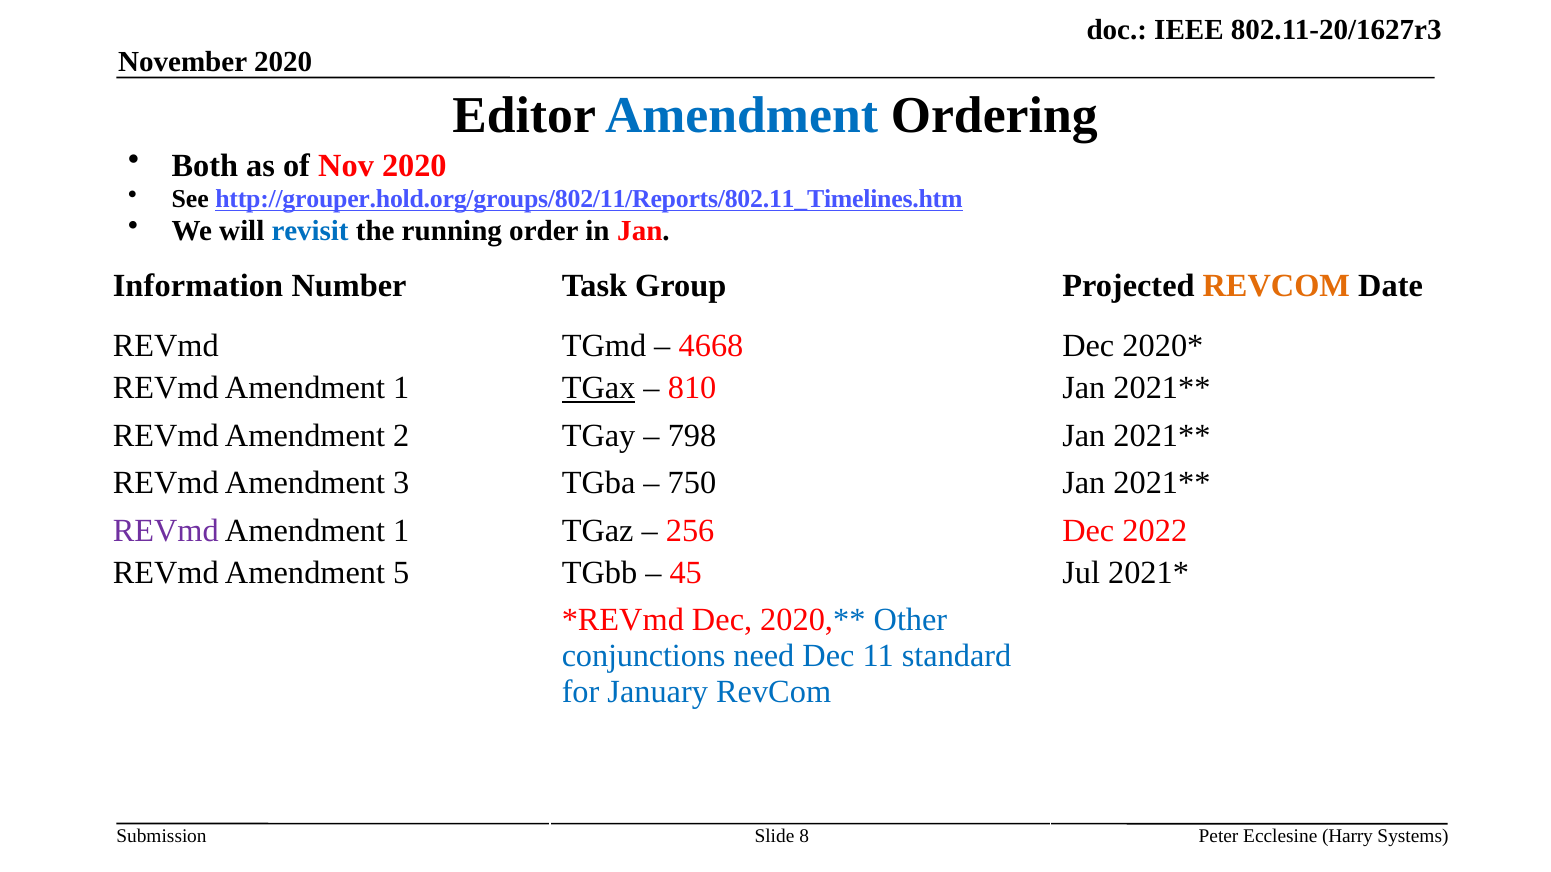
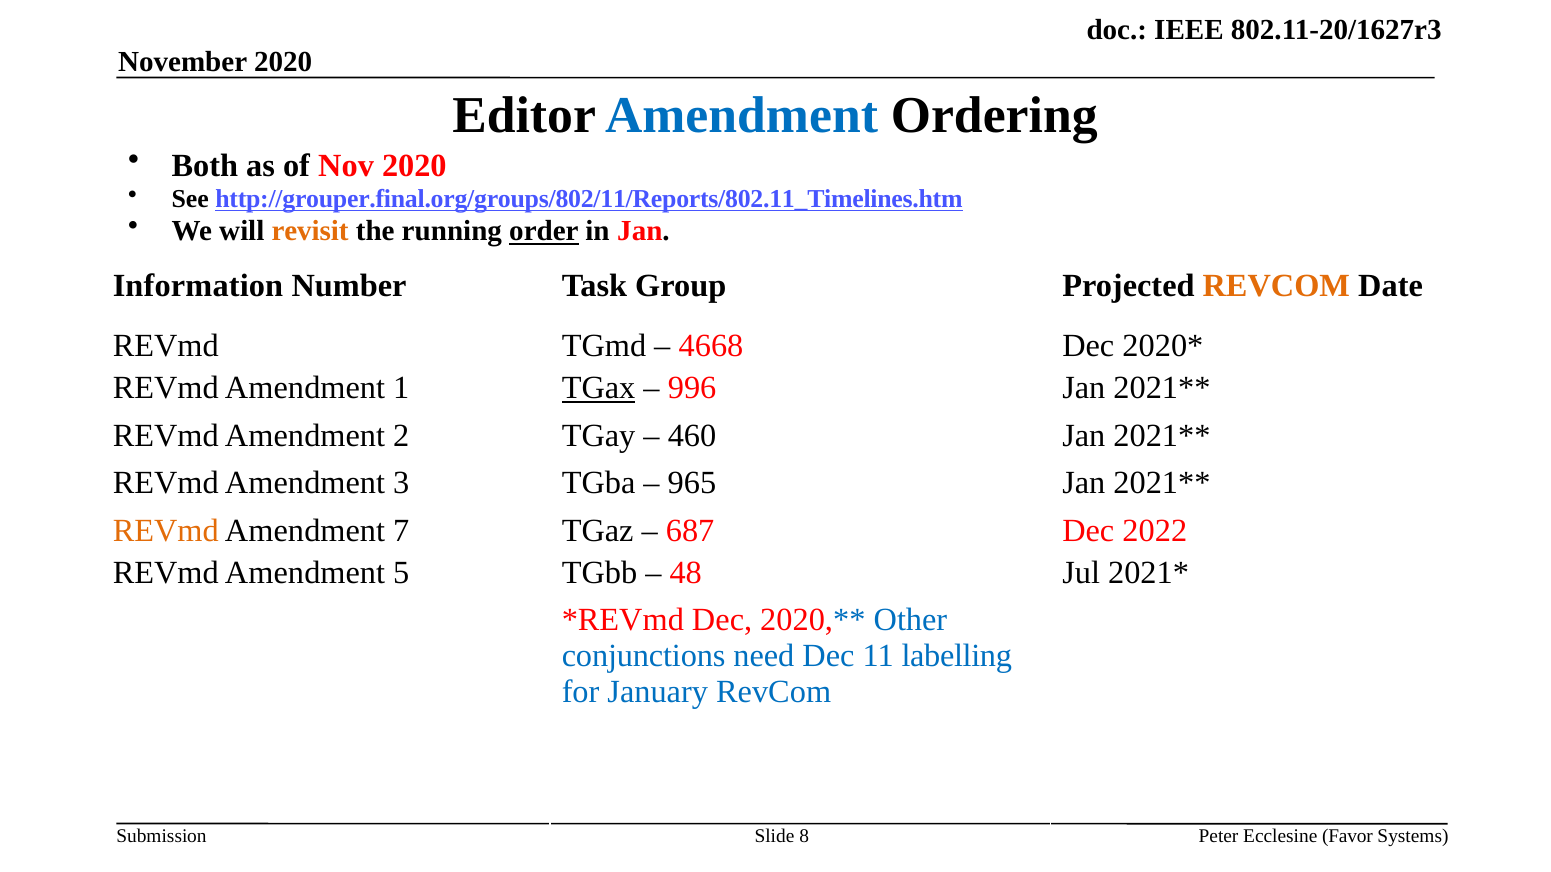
http://grouper.hold.org/groups/802/11/Reports/802.11_Timelines.htm: http://grouper.hold.org/groups/802/11/Reports/802.11_Timelines.htm -> http://grouper.final.org/groups/802/11/Reports/802.11_Timelines.htm
revisit colour: blue -> orange
order underline: none -> present
810: 810 -> 996
798: 798 -> 460
750: 750 -> 965
REVmd at (166, 531) colour: purple -> orange
1 at (401, 531): 1 -> 7
256: 256 -> 687
45: 45 -> 48
standard: standard -> labelling
Harry: Harry -> Favor
